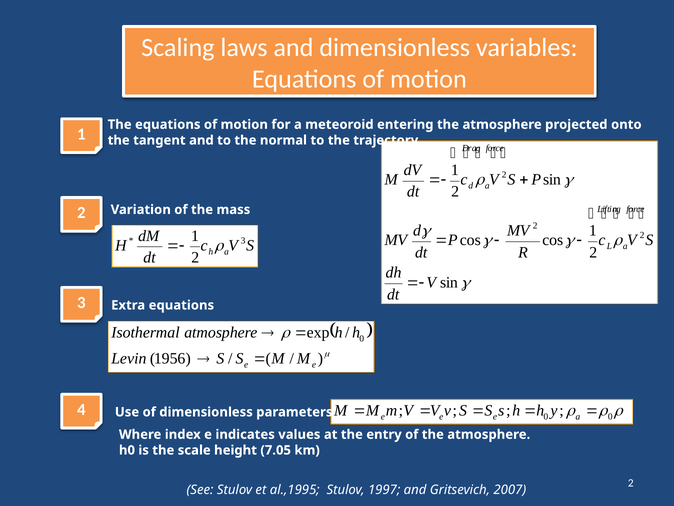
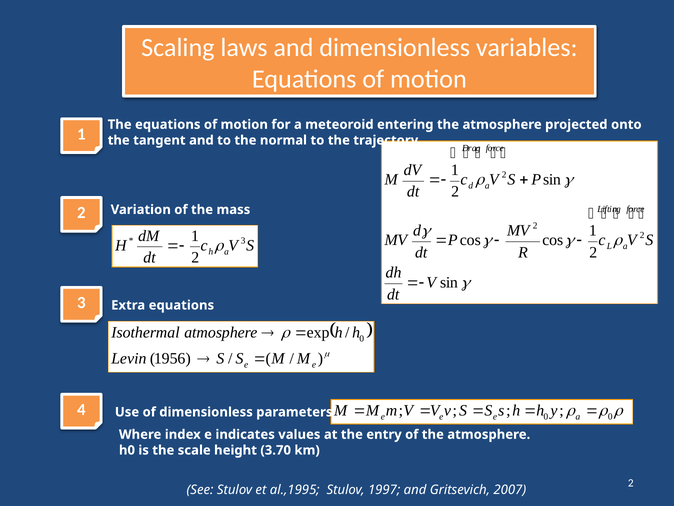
7.05: 7.05 -> 3.70
